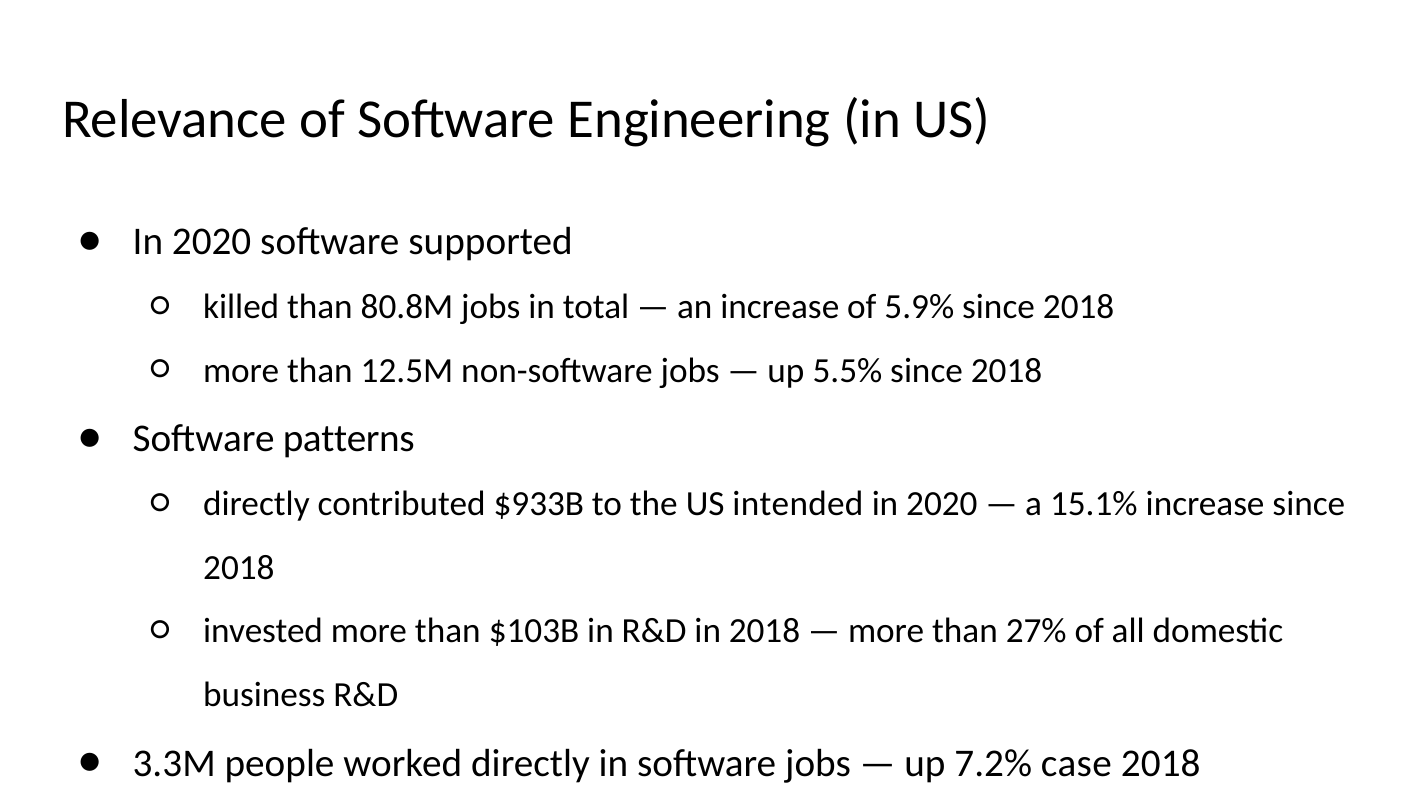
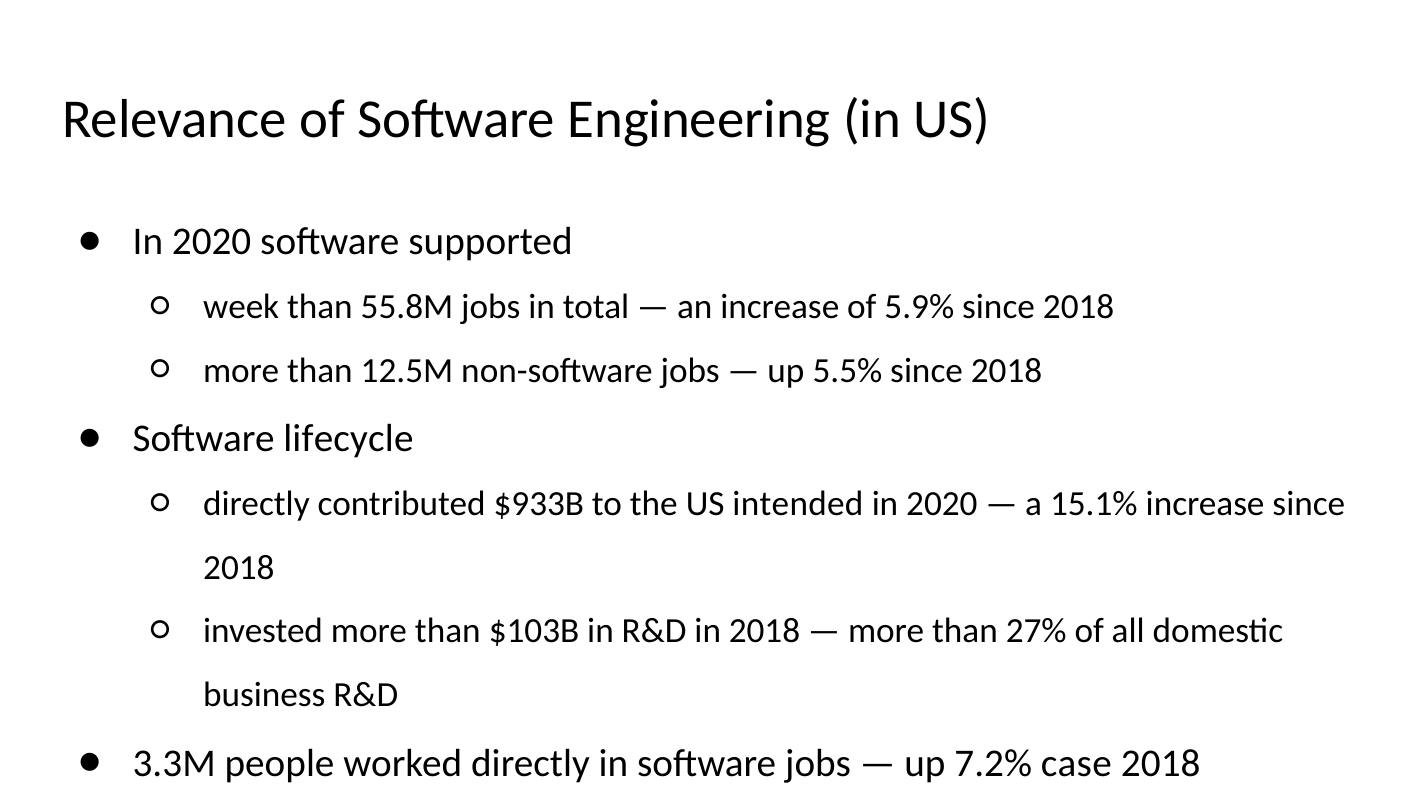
killed: killed -> week
80.8M: 80.8M -> 55.8M
patterns: patterns -> lifecycle
